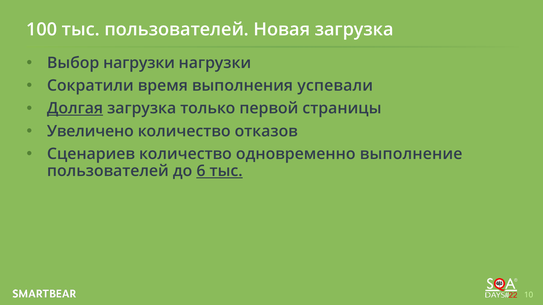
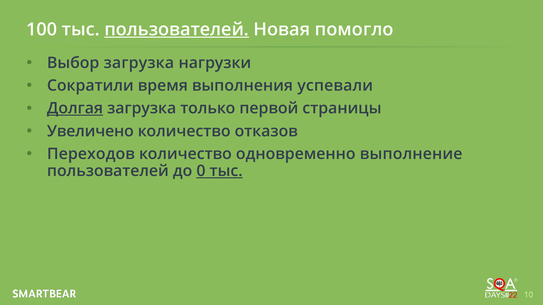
пользователей at (177, 29) underline: none -> present
Новая загрузка: загрузка -> помогло
Выбор нагрузки: нагрузки -> загрузка
Сценариев: Сценариев -> Переходов
6: 6 -> 0
